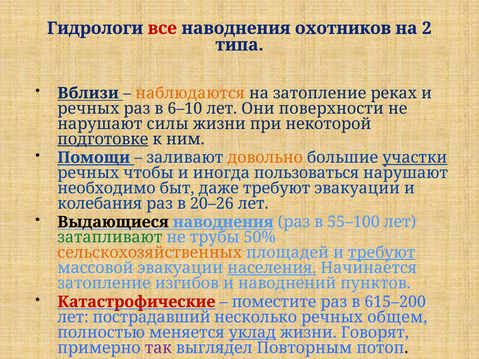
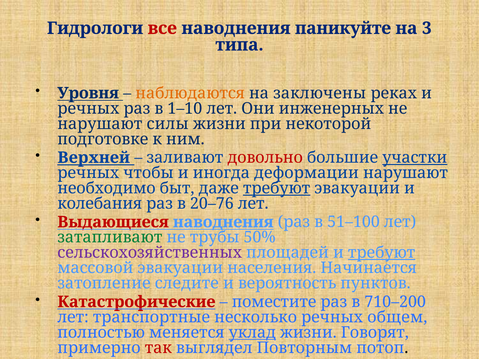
охотников: охотников -> паникуйте
2: 2 -> 3
Вблизи: Вблизи -> Уровня
на затопление: затопление -> заключены
6–10: 6–10 -> 1–10
поверхности: поверхности -> инженерных
подготовке underline: present -> none
Помощи: Помощи -> Верхней
довольно colour: orange -> red
пользоваться: пользоваться -> деформации
требуют at (277, 188) underline: none -> present
20–26: 20–26 -> 20–76
Выдающиеся colour: black -> red
55–100: 55–100 -> 51–100
сельскохозяйственных colour: orange -> purple
населения underline: present -> none
изгибов: изгибов -> следите
наводнений: наводнений -> вероятность
615–200: 615–200 -> 710–200
пострадавший: пострадавший -> транспортные
так colour: purple -> red
